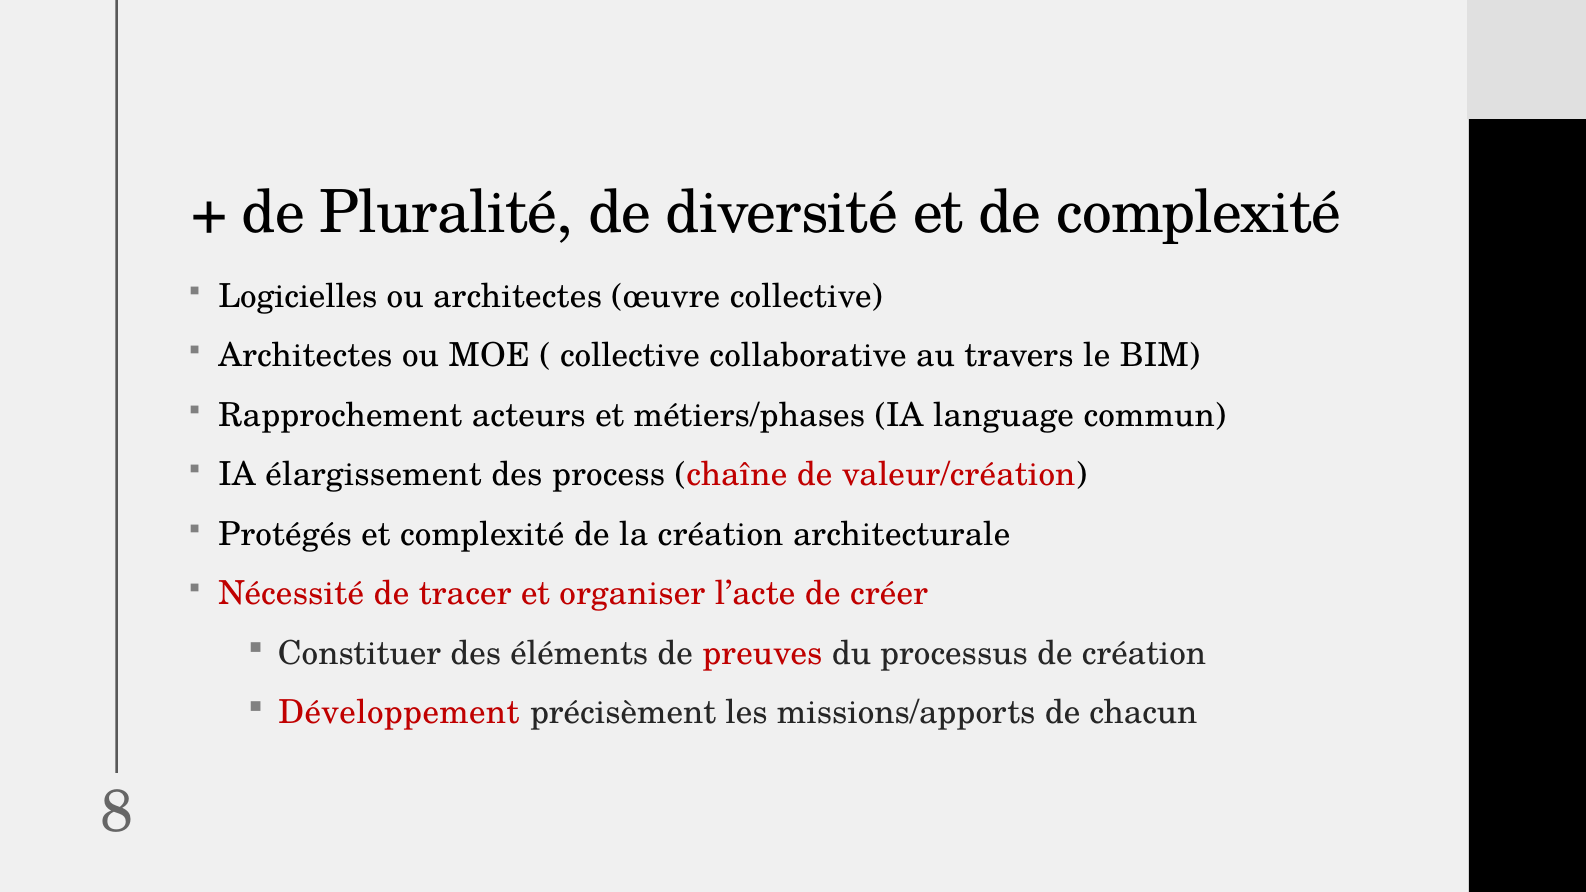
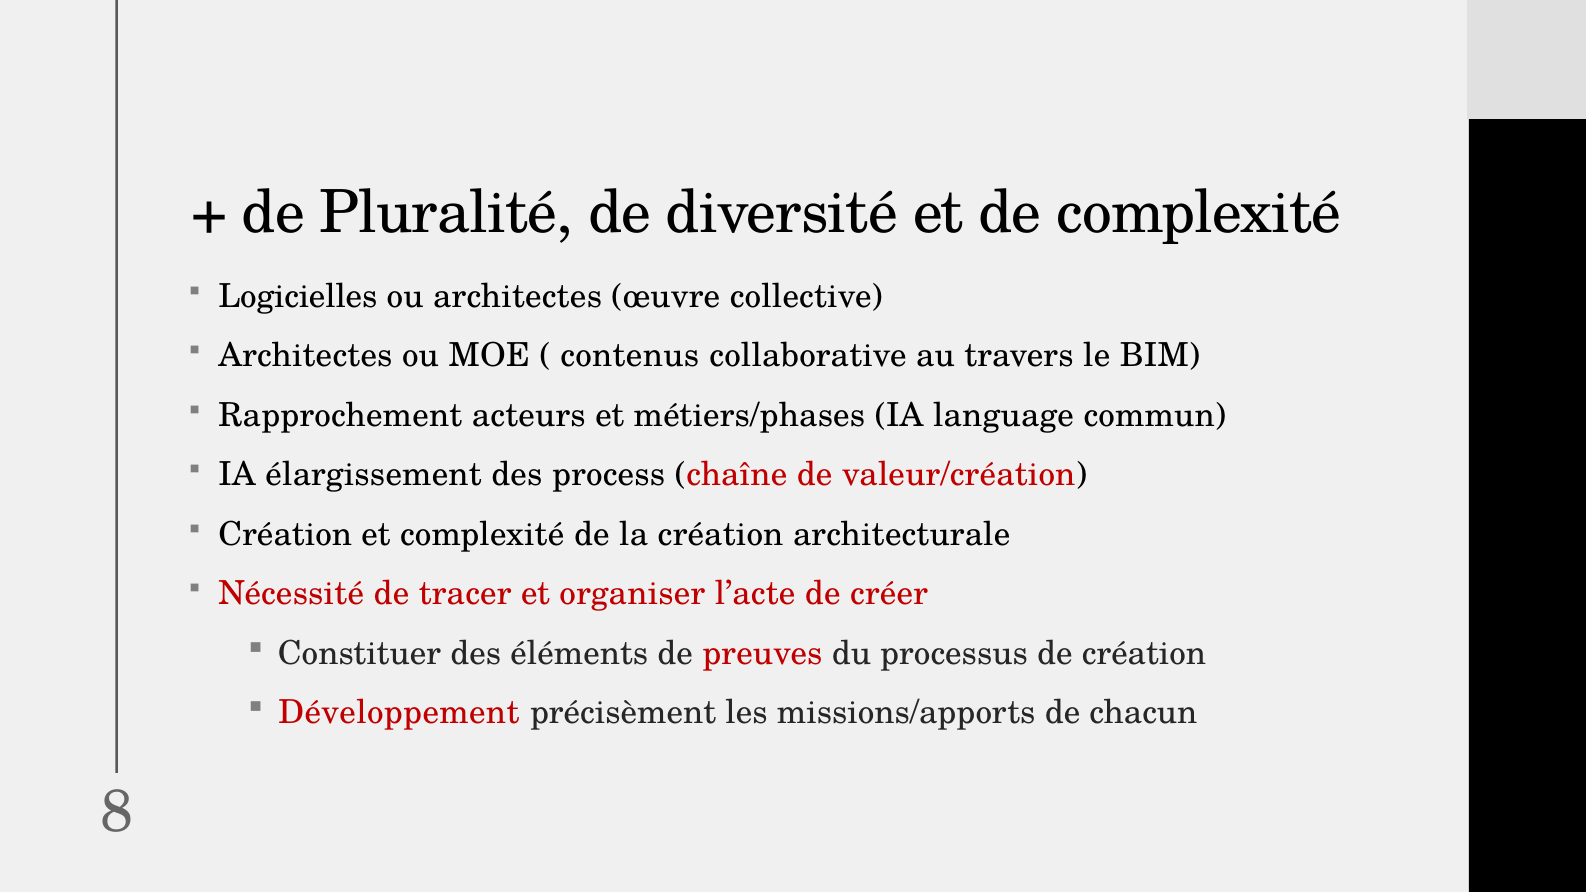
collective at (630, 356): collective -> contenus
Protégés at (285, 535): Protégés -> Création
